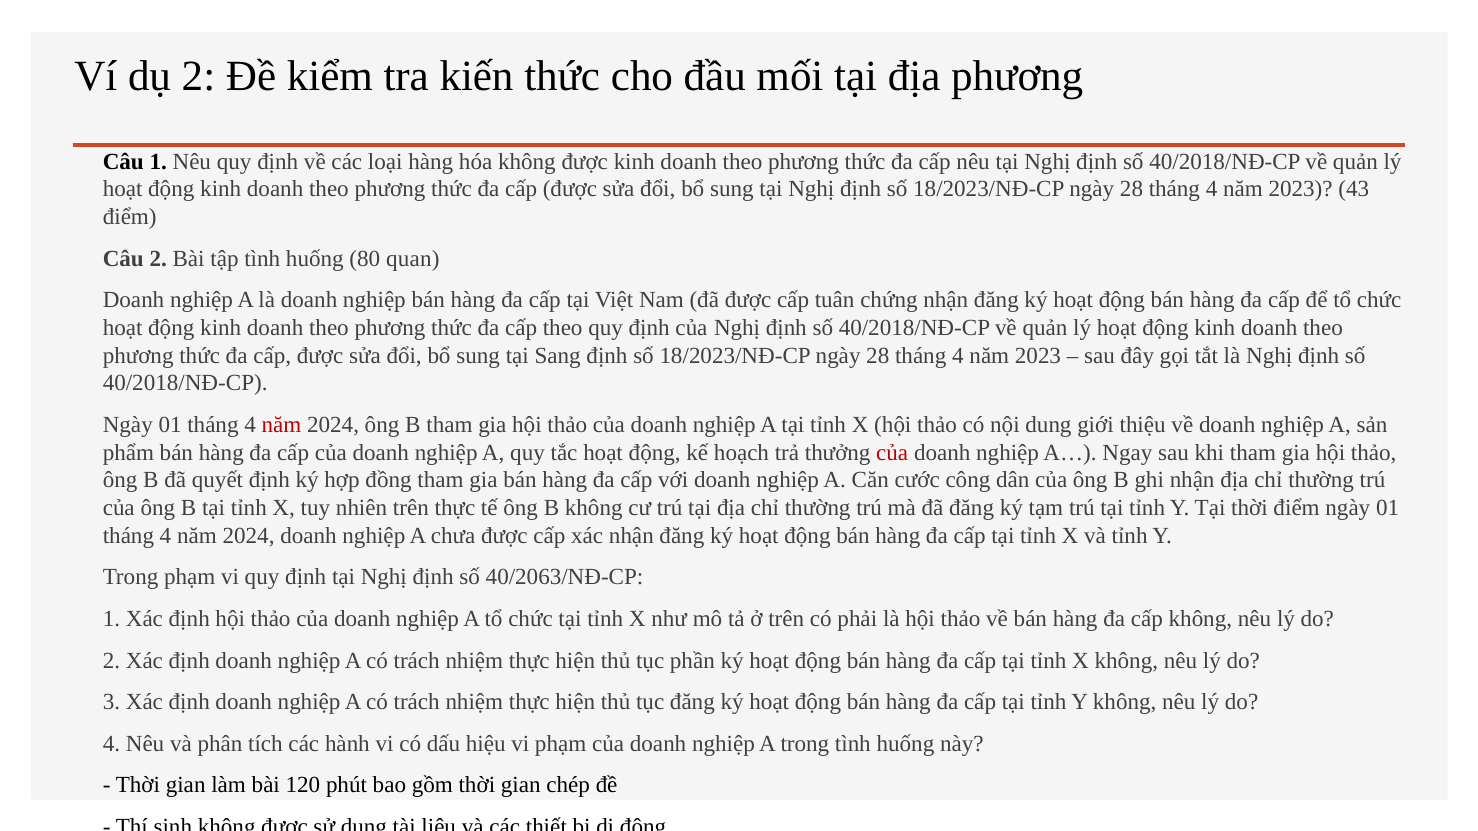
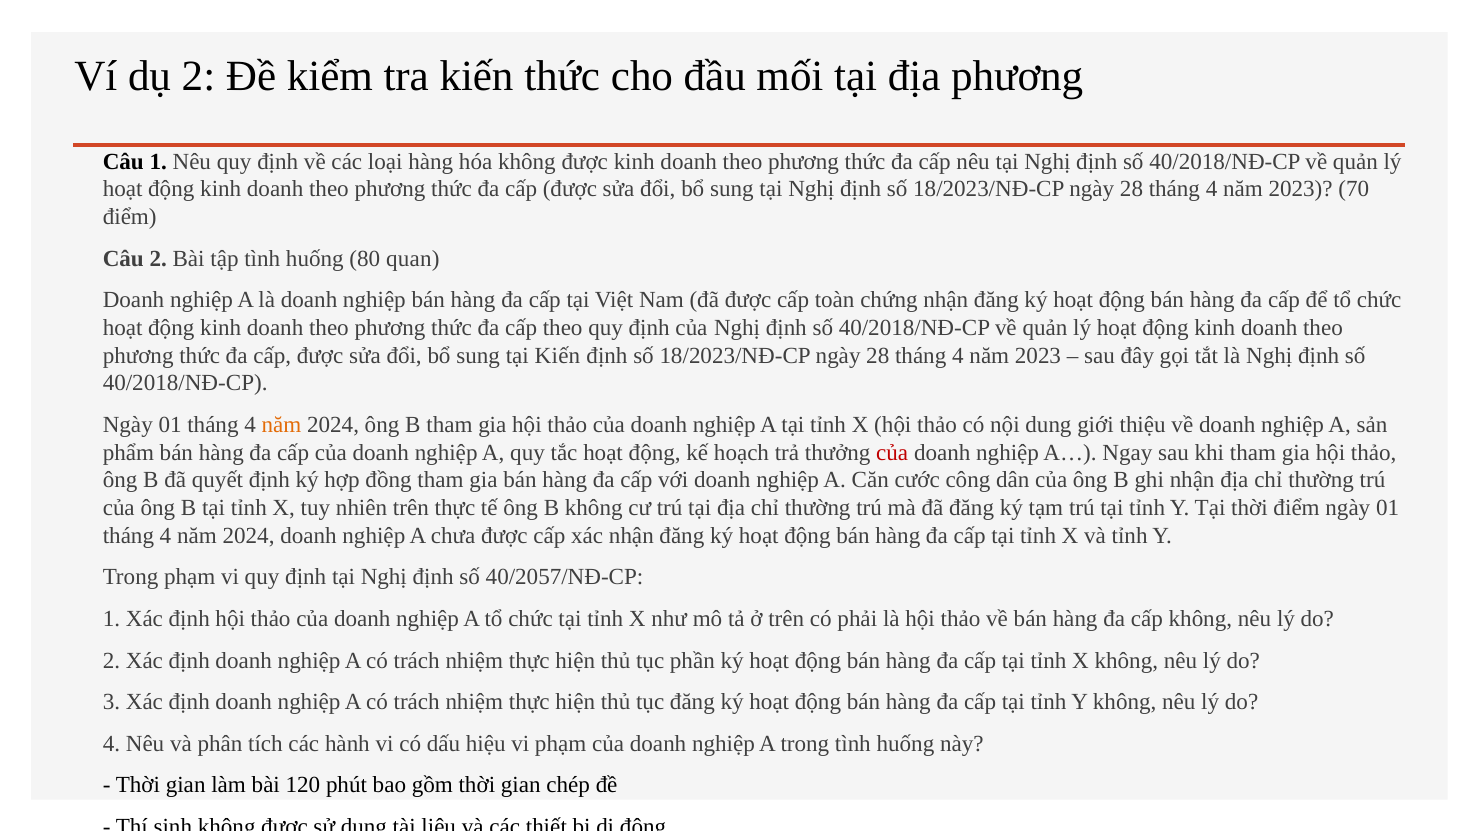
43: 43 -> 70
tuân: tuân -> toàn
tại Sang: Sang -> Kiến
năm at (281, 425) colour: red -> orange
40/2063/NĐ-CP: 40/2063/NĐ-CP -> 40/2057/NĐ-CP
